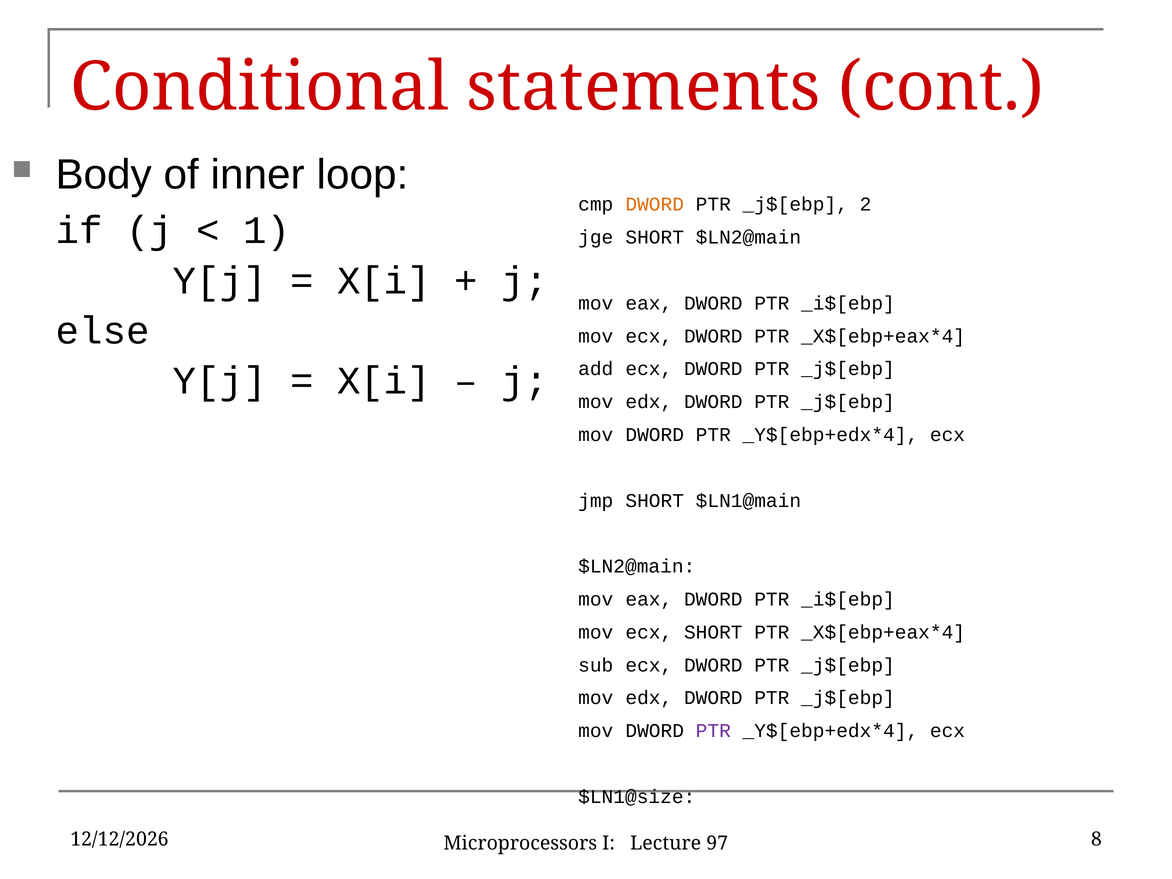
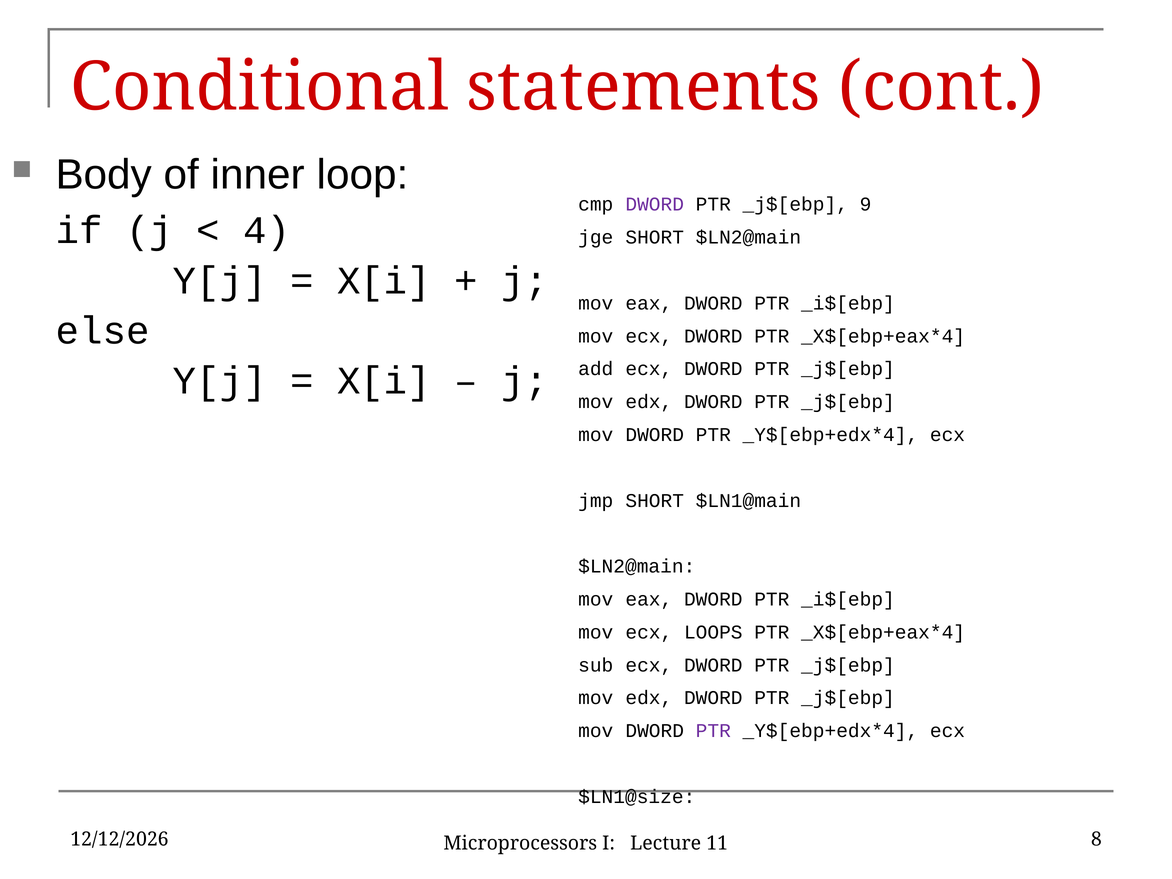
DWORD at (655, 205) colour: orange -> purple
2: 2 -> 9
1: 1 -> 4
ecx SHORT: SHORT -> LOOPS
97: 97 -> 11
